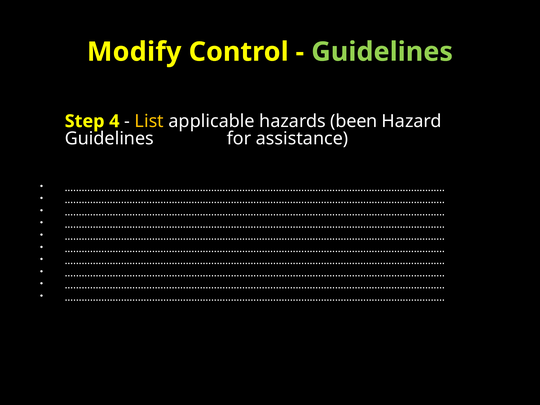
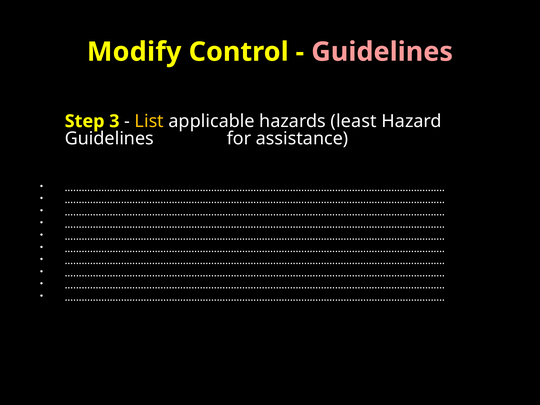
Guidelines at (382, 52) colour: light green -> pink
4: 4 -> 3
been: been -> least
